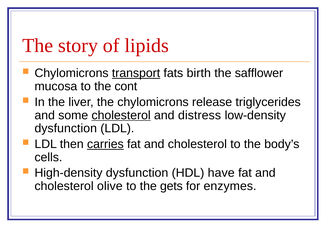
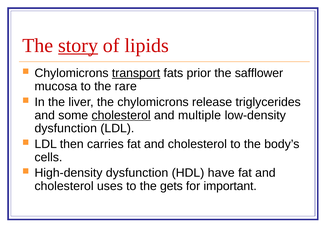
story underline: none -> present
birth: birth -> prior
cont: cont -> rare
distress: distress -> multiple
carries underline: present -> none
olive: olive -> uses
enzymes: enzymes -> important
